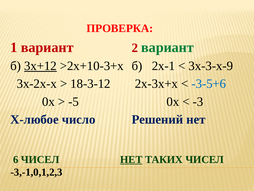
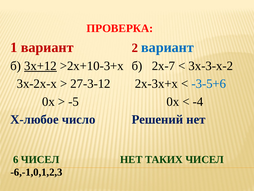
вариант at (167, 47) colour: green -> blue
2х-1: 2х-1 -> 2х-7
3х-3-х-9: 3х-3-х-9 -> 3х-3-х-2
18-3-12: 18-3-12 -> 27-3-12
-3: -3 -> -4
НЕТ at (131, 159) underline: present -> none
-3,-1,0,1,2,3: -3,-1,0,1,2,3 -> -6,-1,0,1,2,3
